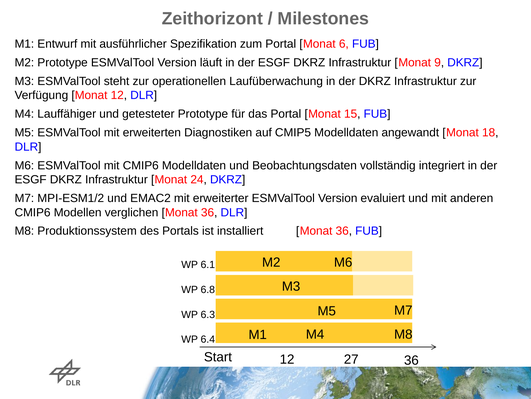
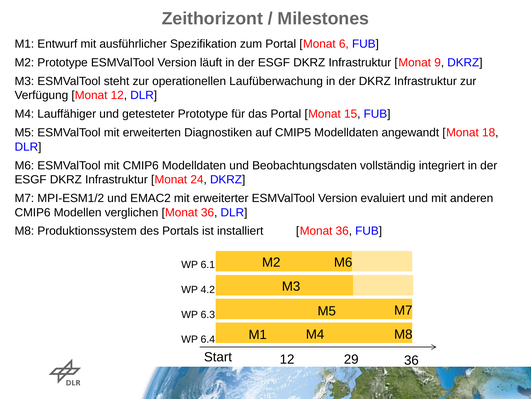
6.8: 6.8 -> 4.2
27: 27 -> 29
